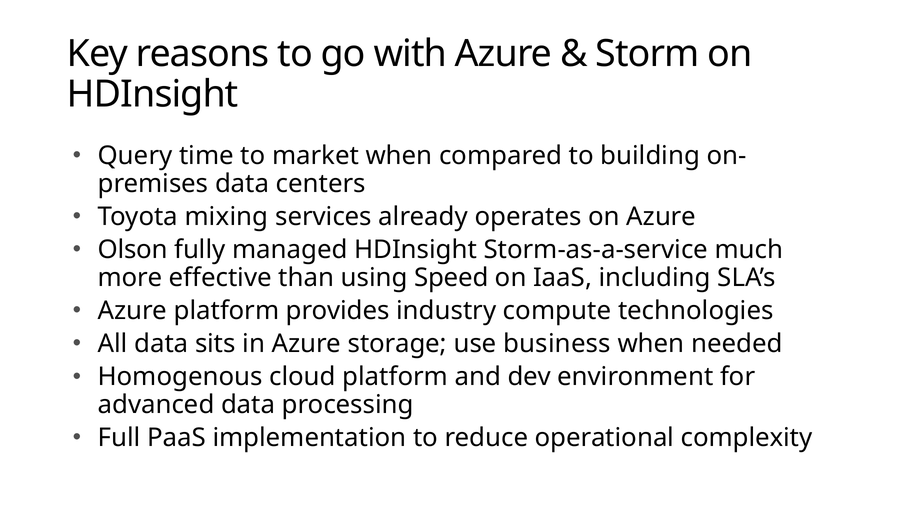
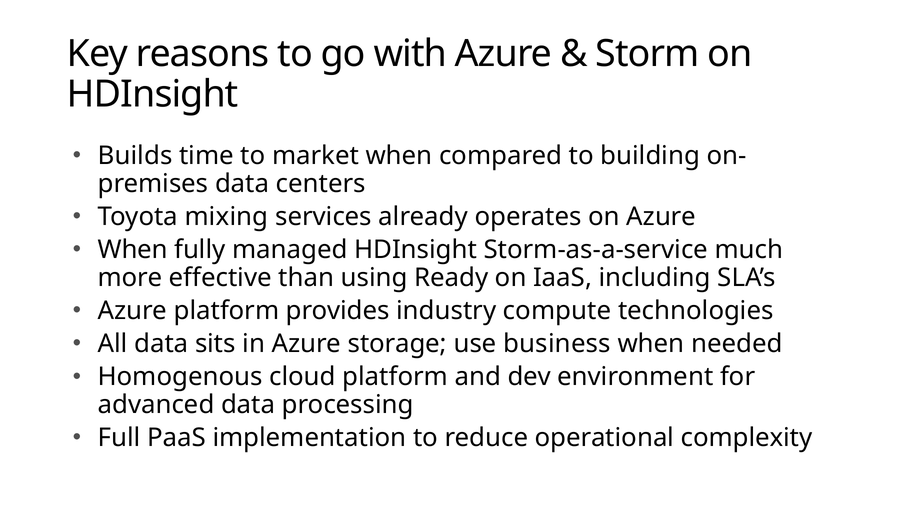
Query: Query -> Builds
Olson at (133, 250): Olson -> When
Speed: Speed -> Ready
